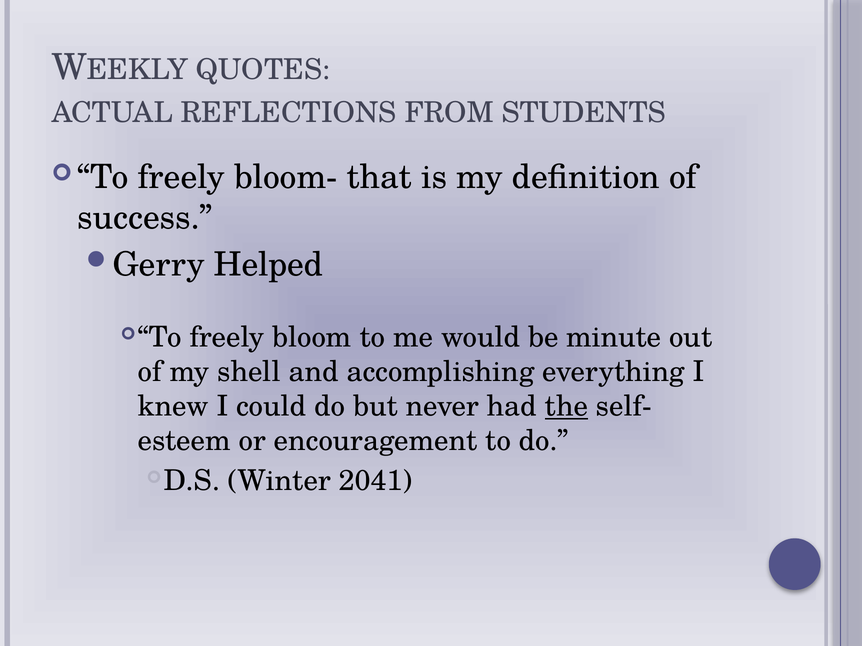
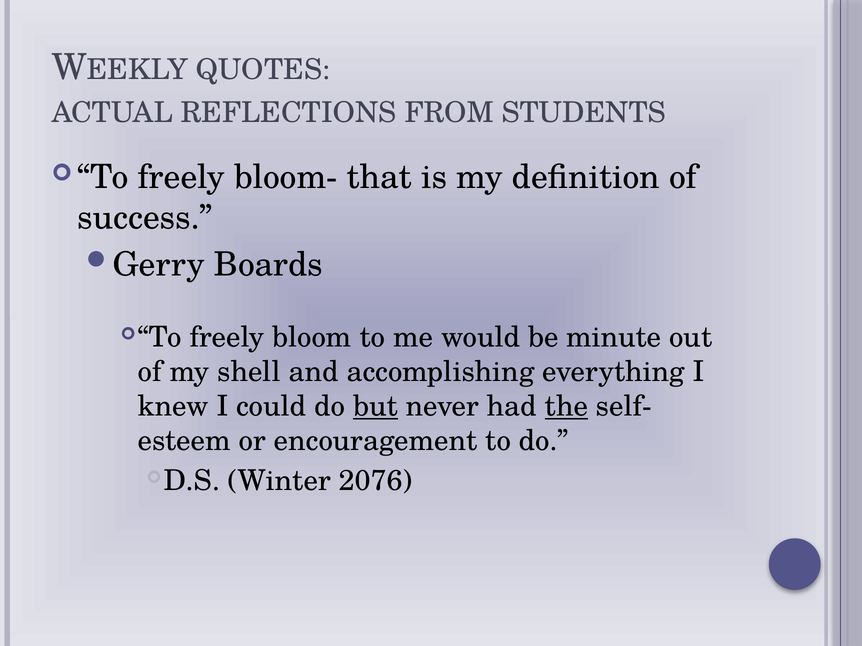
Helped: Helped -> Boards
but underline: none -> present
2041: 2041 -> 2076
